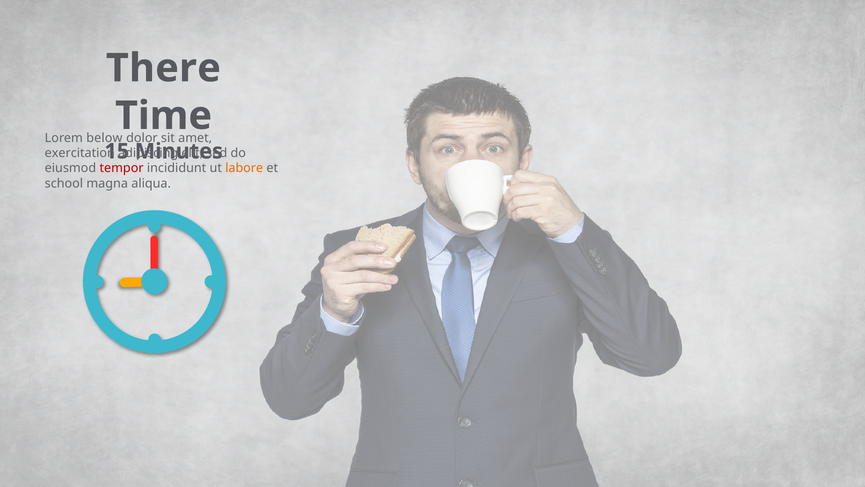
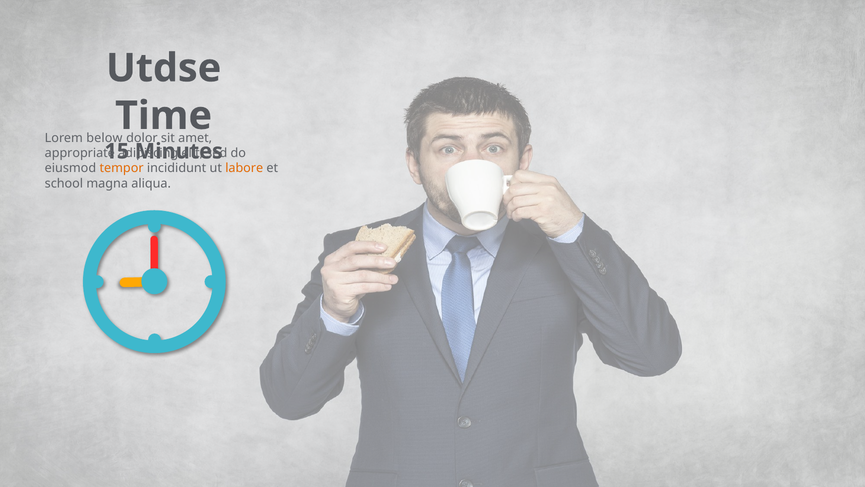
There: There -> Utdse
exercitation: exercitation -> appropriate
tempor colour: red -> orange
